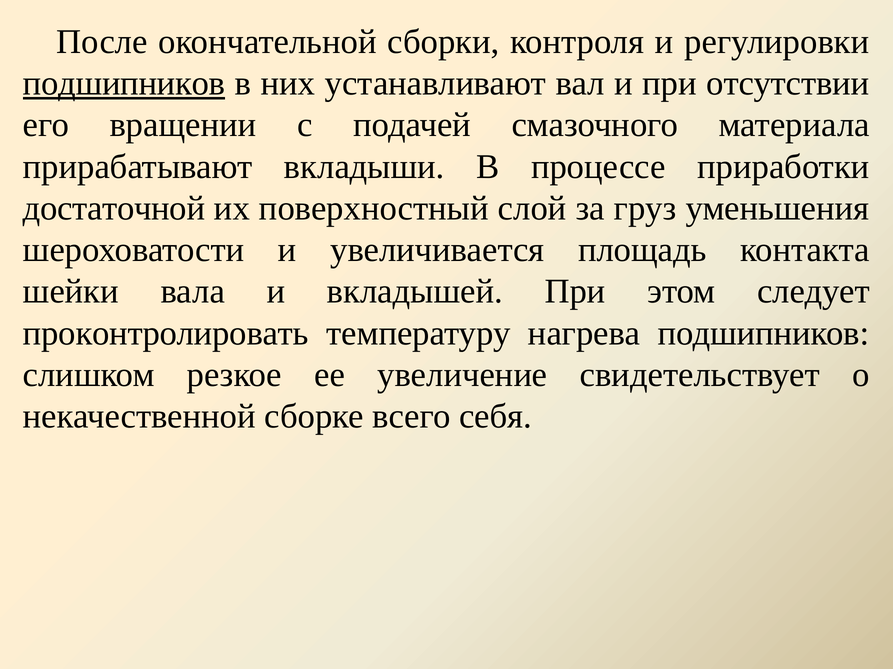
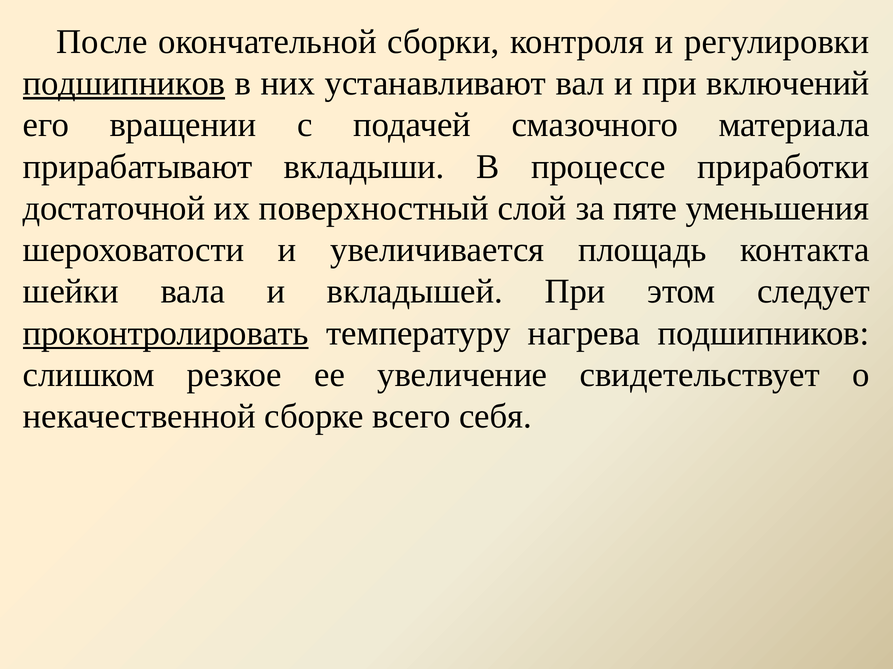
отсутствии: отсутствии -> включений
груз: груз -> пяте
проконтролировать underline: none -> present
